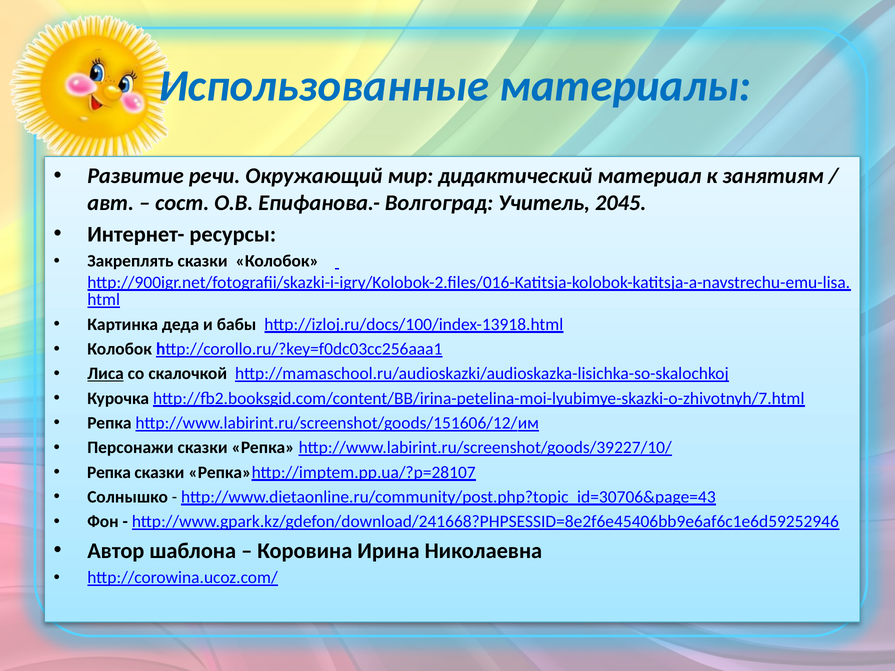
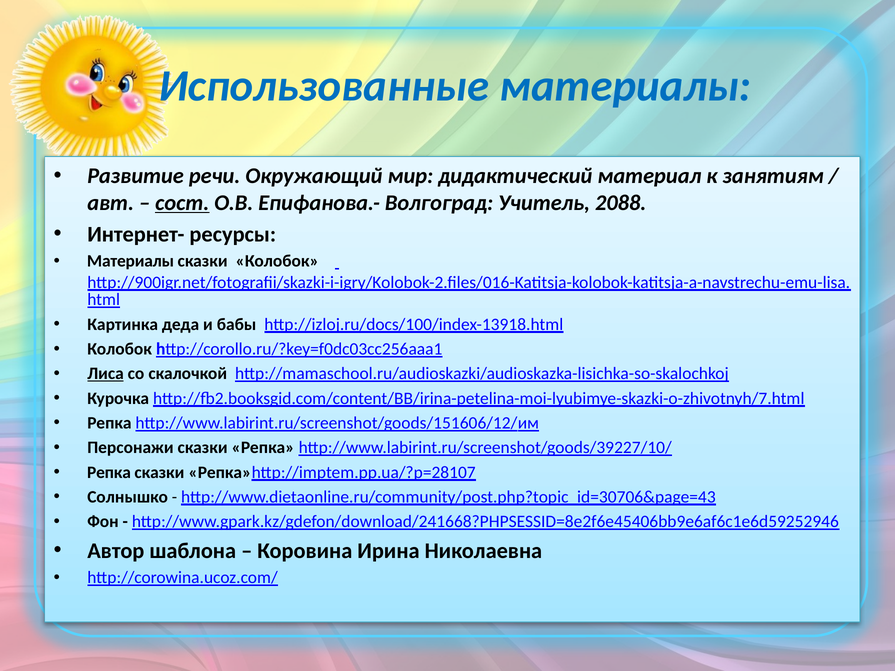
сост underline: none -> present
2045: 2045 -> 2088
Закреплять at (130, 261): Закреплять -> Материалы
